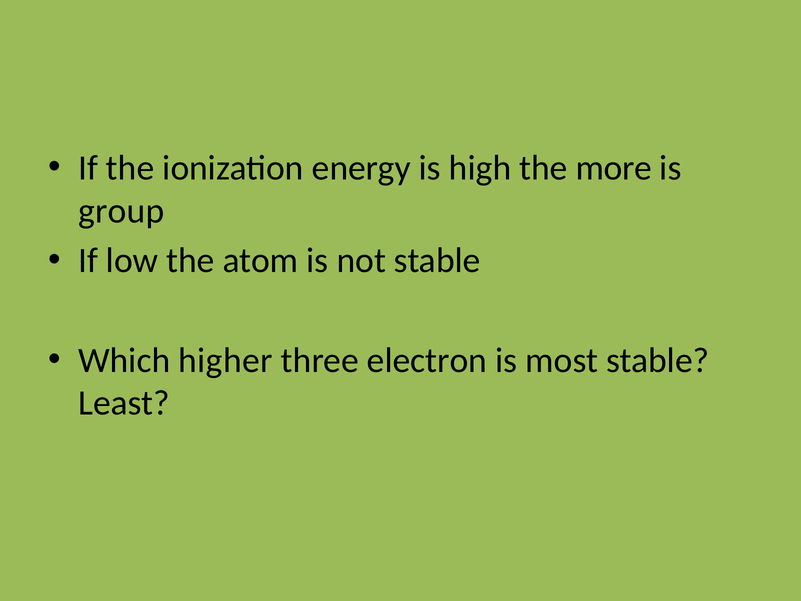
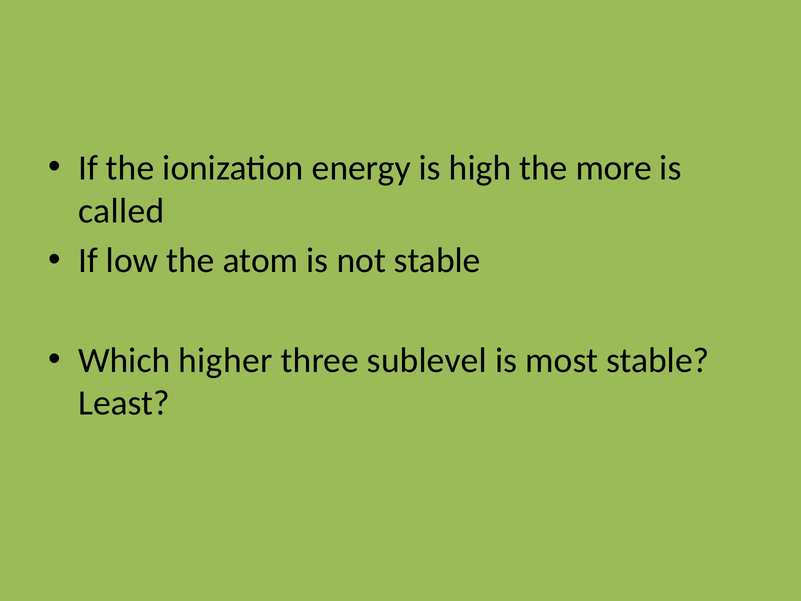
group: group -> called
electron: electron -> sublevel
